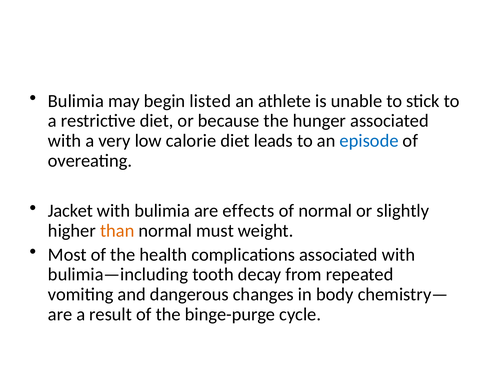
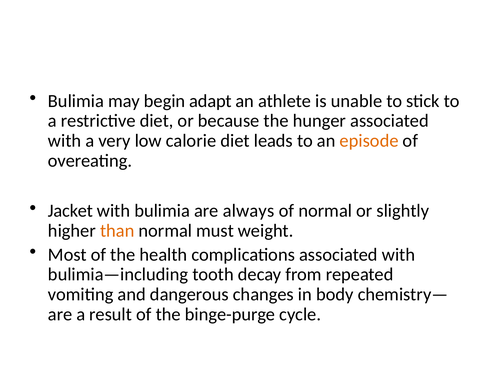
listed: listed -> adapt
episode colour: blue -> orange
effects: effects -> always
